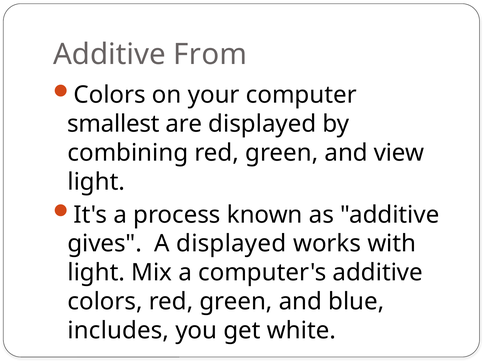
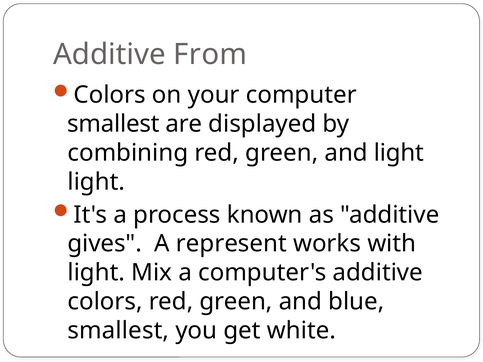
and view: view -> light
A displayed: displayed -> represent
includes at (118, 331): includes -> smallest
